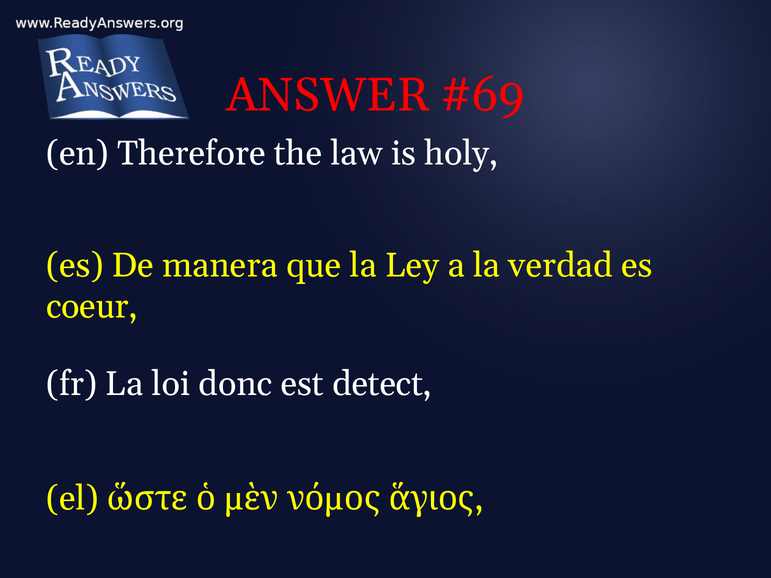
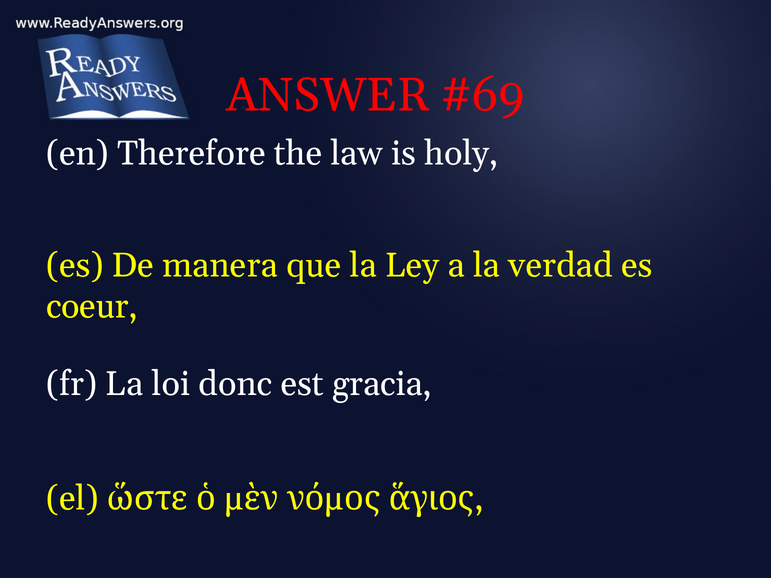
detect: detect -> gracia
